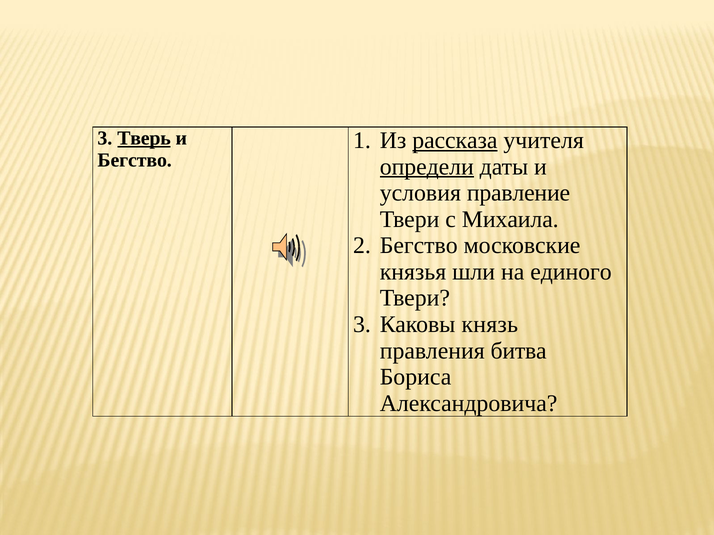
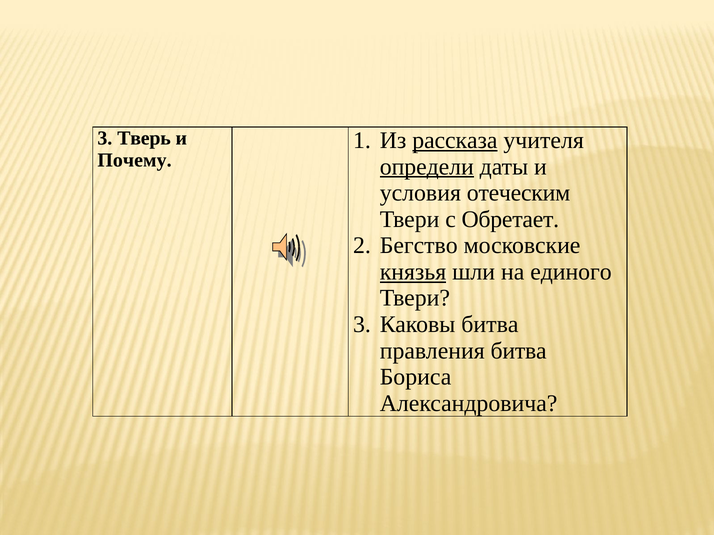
Тверь underline: present -> none
Бегство at (135, 160): Бегство -> Почему
правление: правление -> отеческим
Михаила: Михаила -> Обретает
князья underline: none -> present
Каковы князь: князь -> битва
